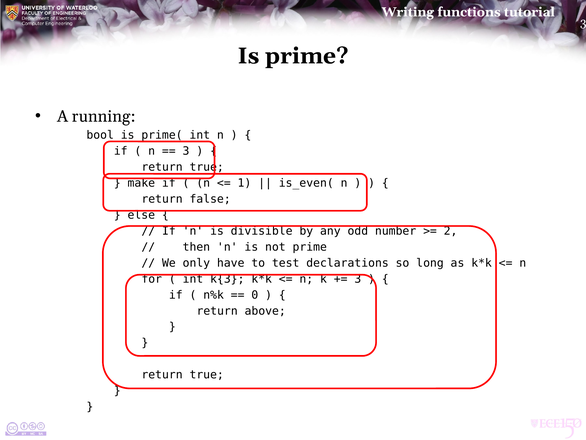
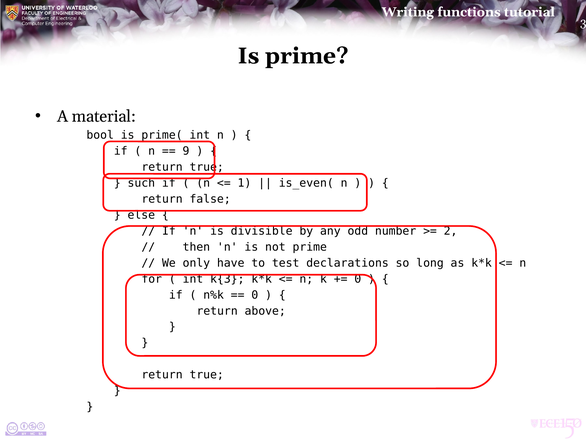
running: running -> material
3 at (186, 151): 3 -> 9
make: make -> such
3 at (358, 279): 3 -> 0
